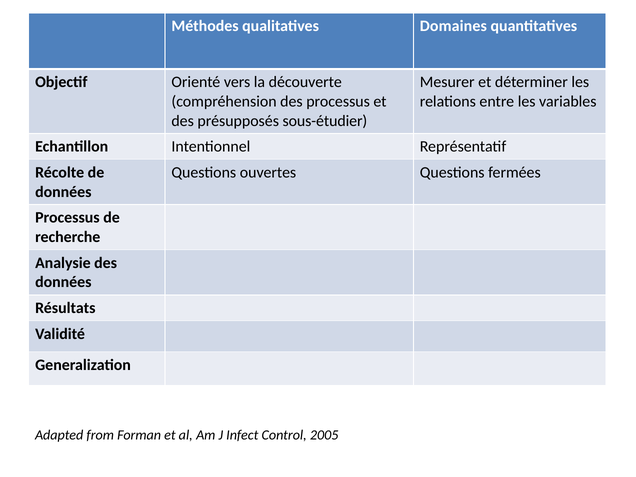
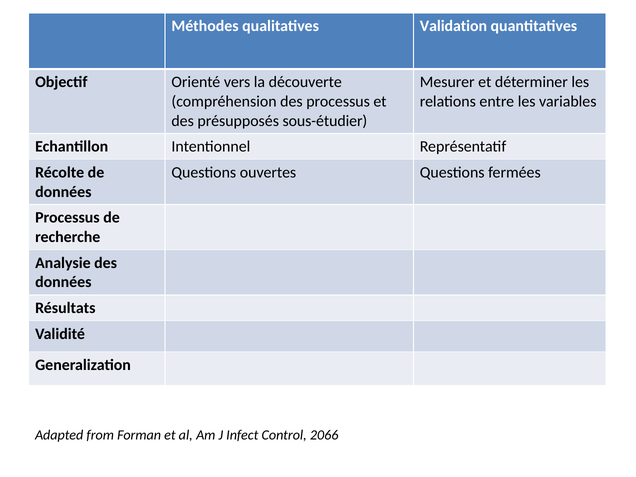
Domaines: Domaines -> Validation
2005: 2005 -> 2066
